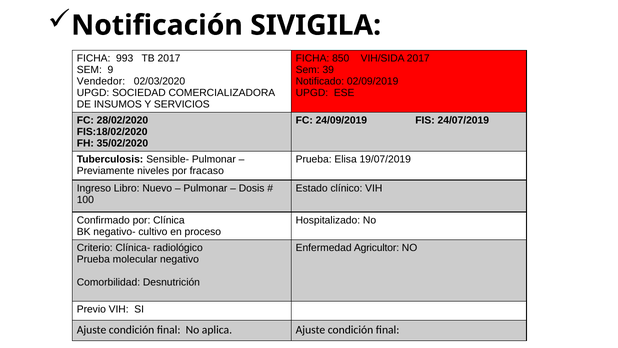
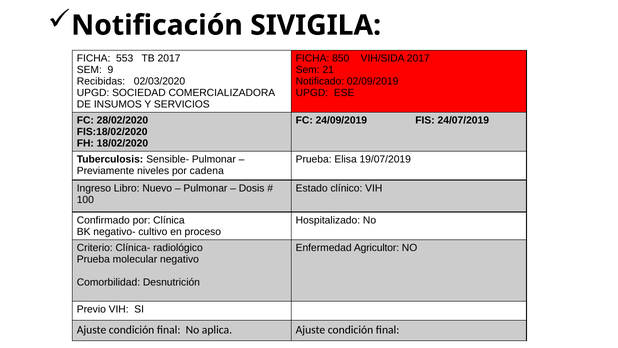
993: 993 -> 553
39: 39 -> 21
Vendedor: Vendedor -> Recibidas
35/02/2020: 35/02/2020 -> 18/02/2020
fracaso: fracaso -> cadena
